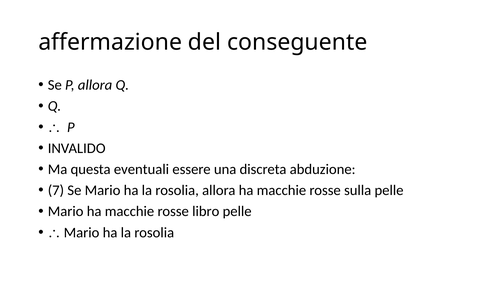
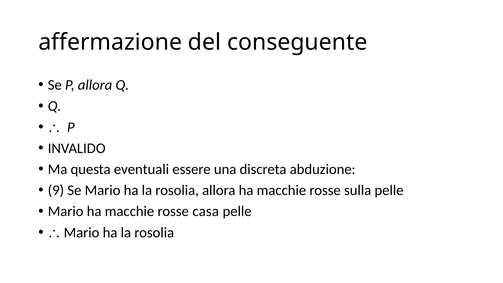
7: 7 -> 9
libro: libro -> casa
